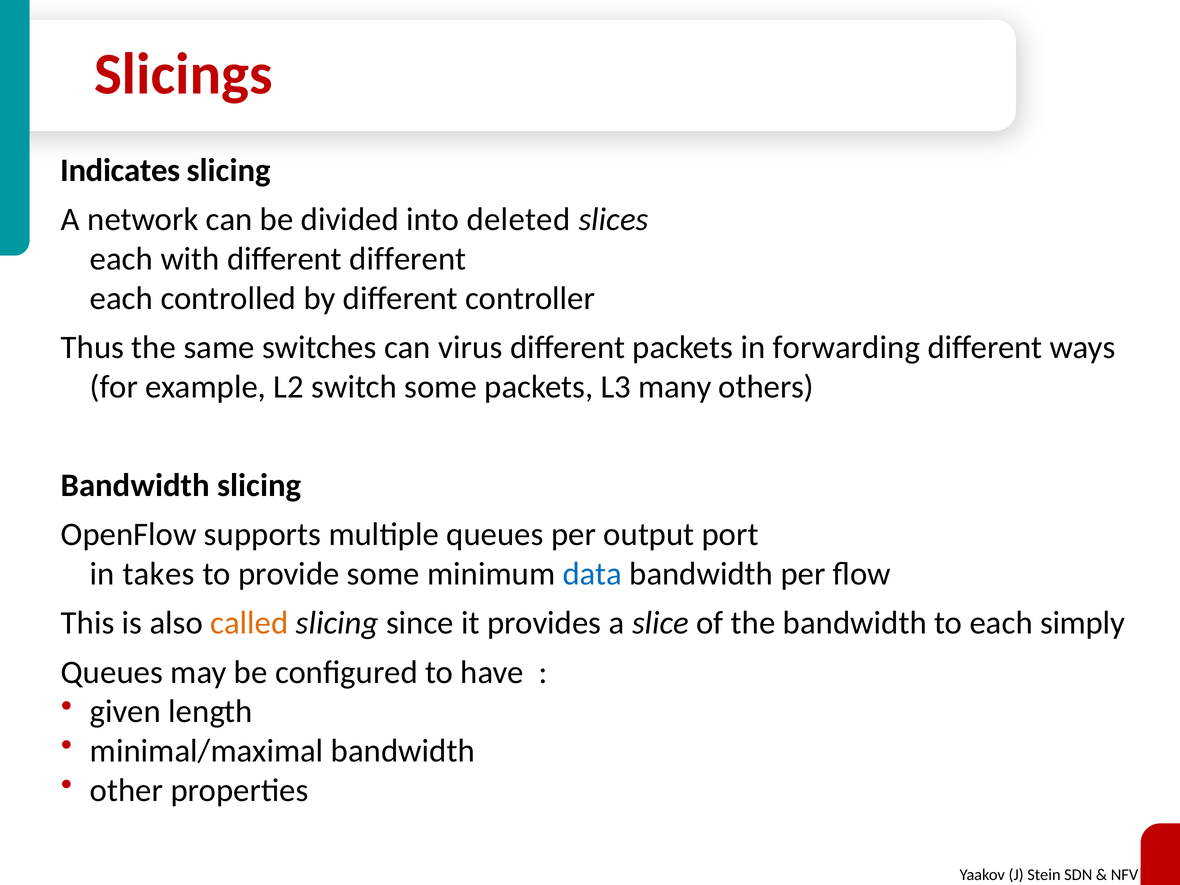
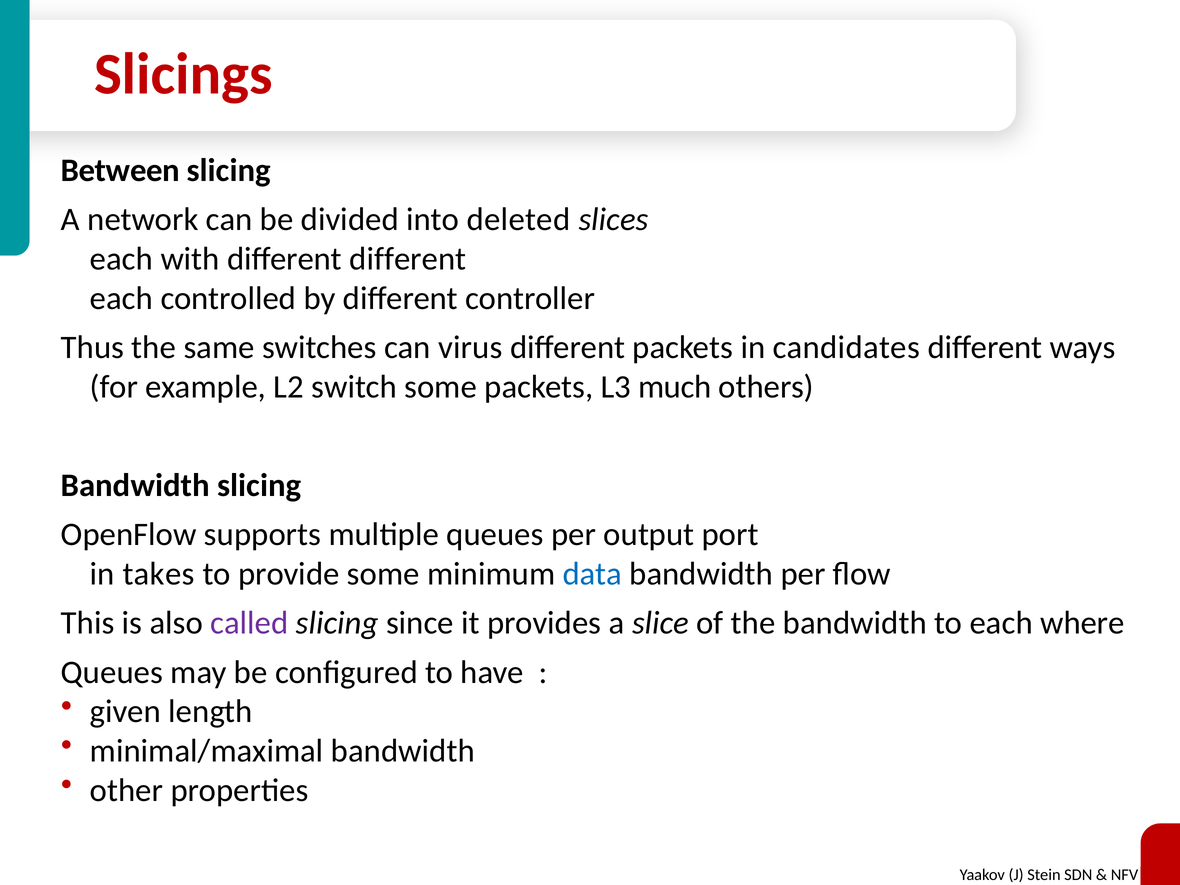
Indicates: Indicates -> Between
forwarding: forwarding -> candidates
many: many -> much
called colour: orange -> purple
simply: simply -> where
